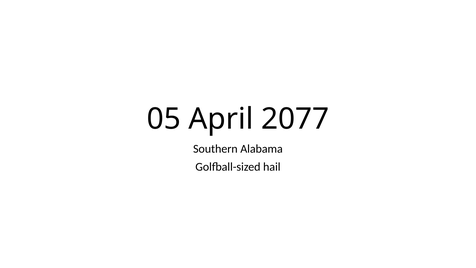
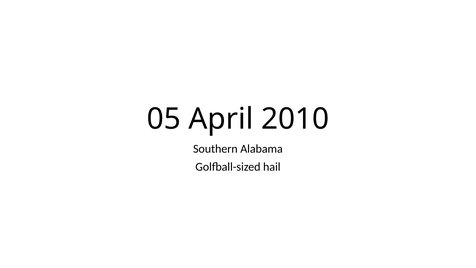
2077: 2077 -> 2010
